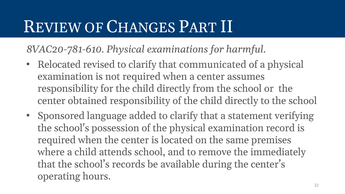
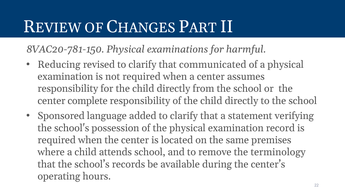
8VAC20-781-610: 8VAC20-781-610 -> 8VAC20-781-150
Relocated: Relocated -> Reducing
obtained: obtained -> complete
immediately: immediately -> terminology
